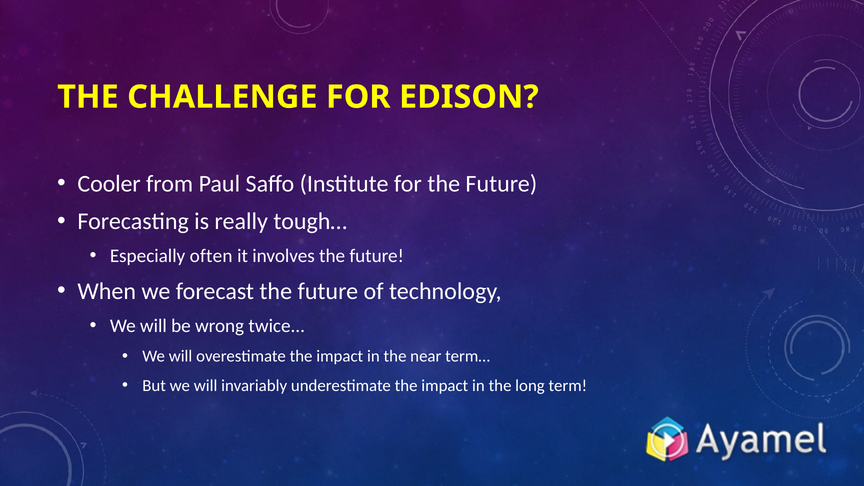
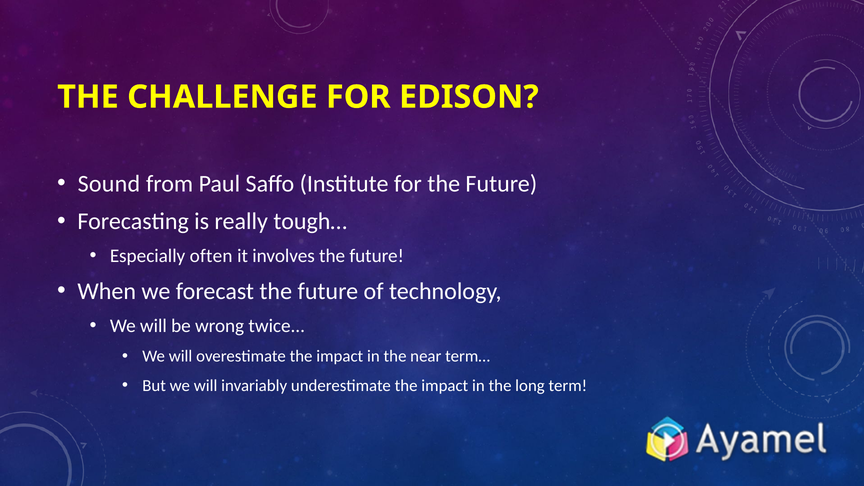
Cooler: Cooler -> Sound
